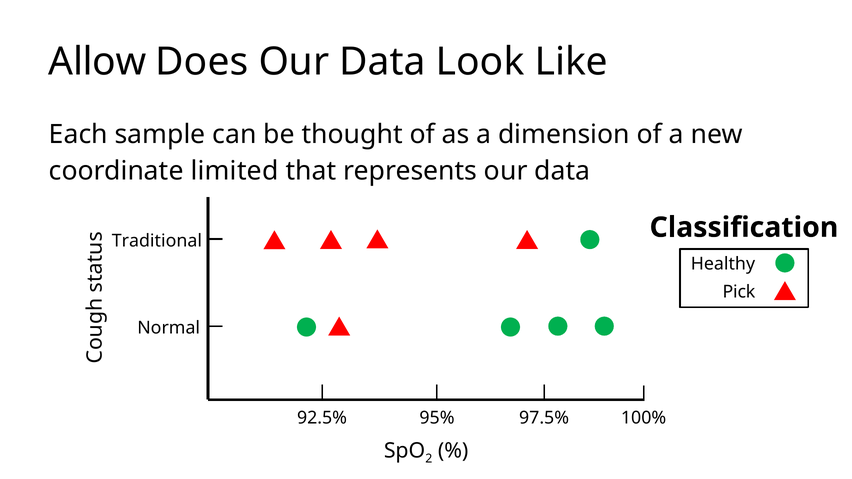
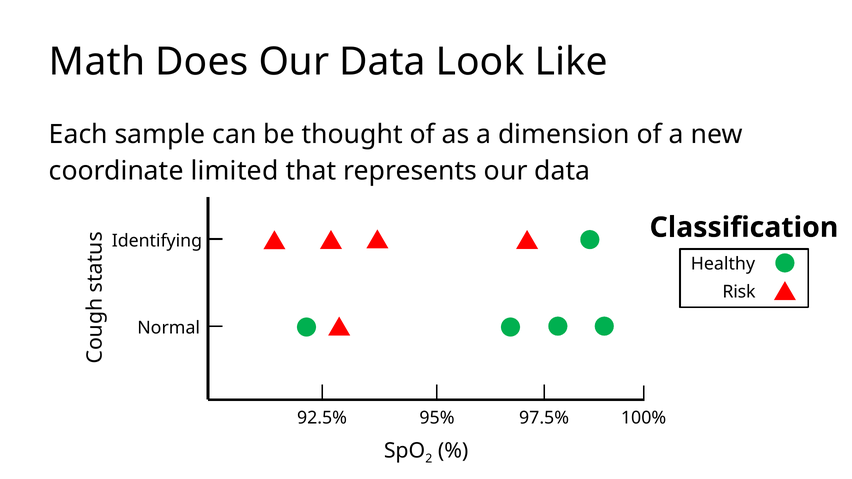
Allow: Allow -> Math
Traditional: Traditional -> Identifying
Pick: Pick -> Risk
